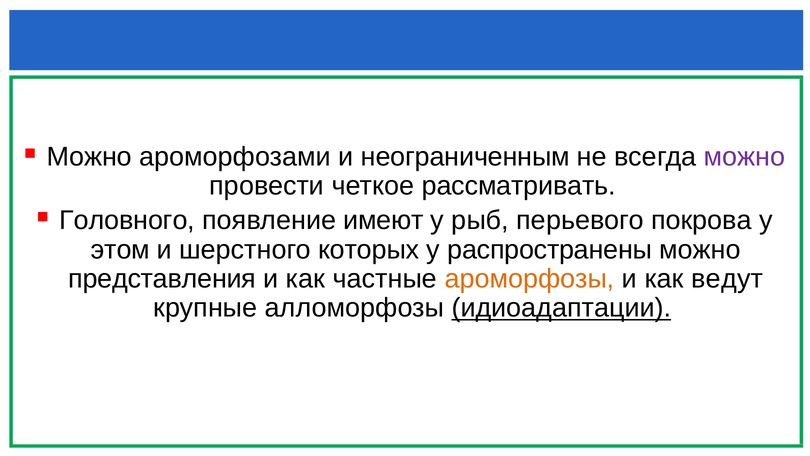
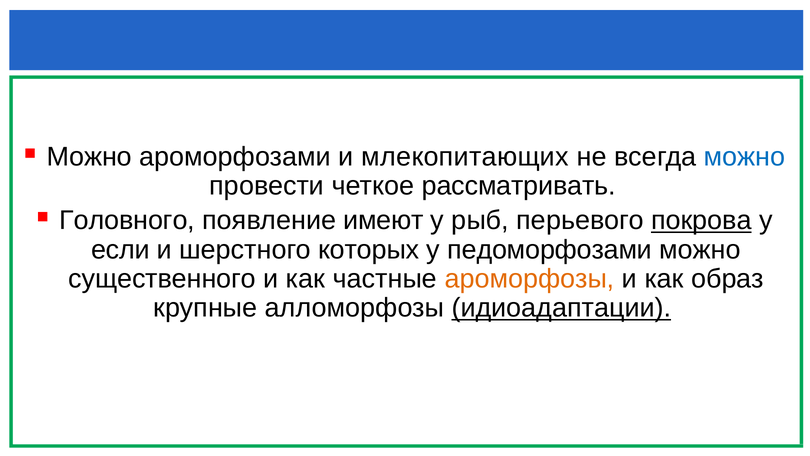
неограниченным: неограниченным -> млекопитающих
можно at (745, 156) colour: purple -> blue
покрова underline: none -> present
этом: этом -> если
распространены: распространены -> педоморфозами
представления: представления -> существенного
ведут: ведут -> образ
